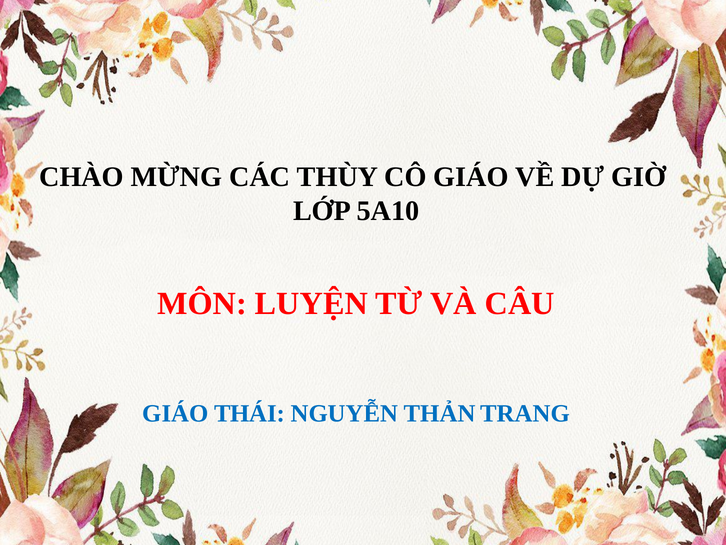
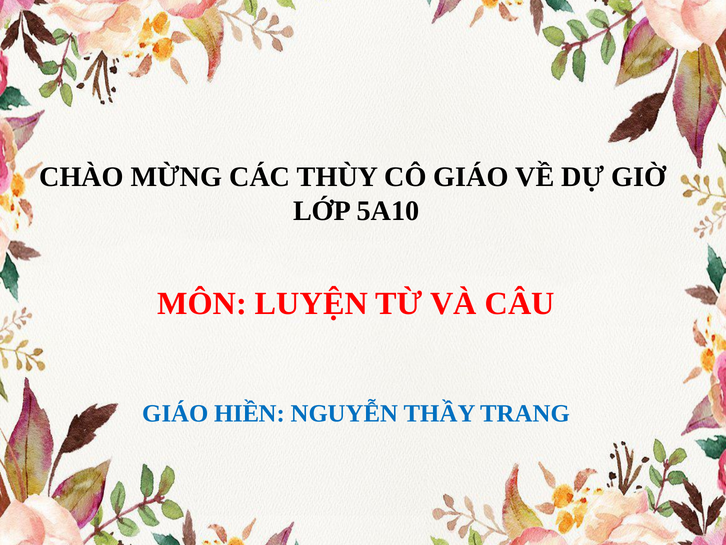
THÁI: THÁI -> HIỀN
THẢN: THẢN -> THẦY
